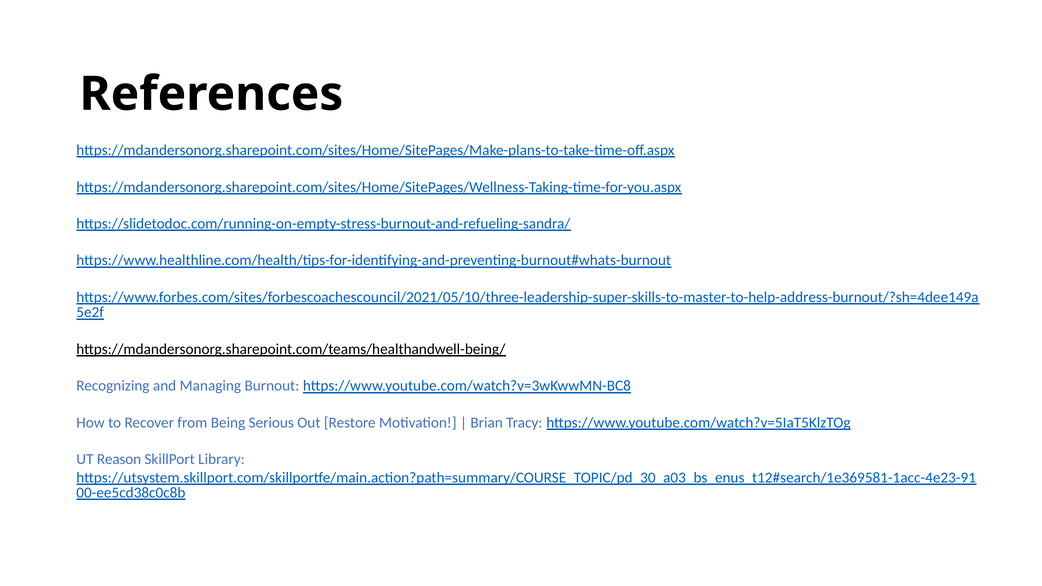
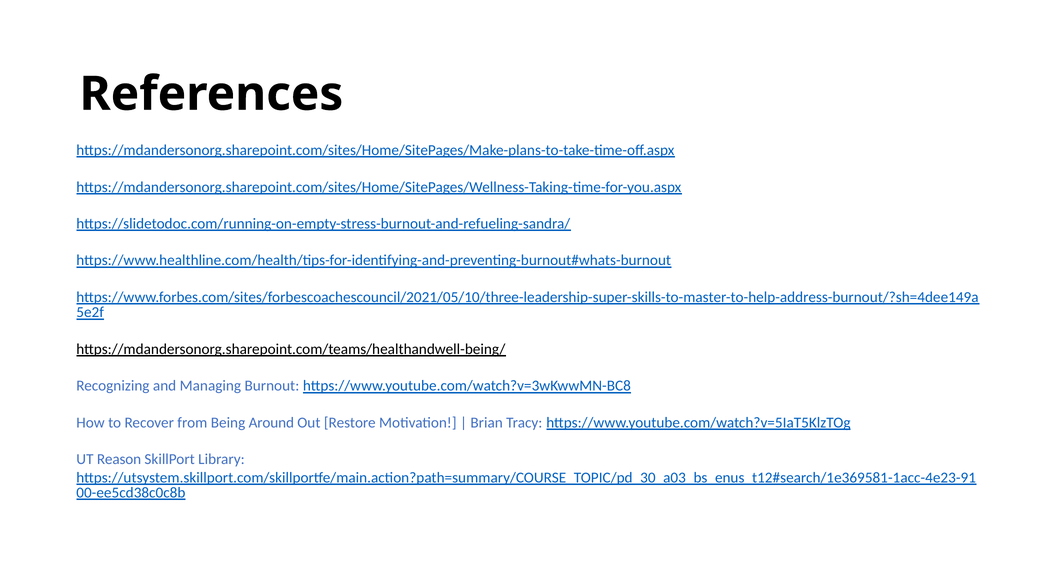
Serious: Serious -> Around
